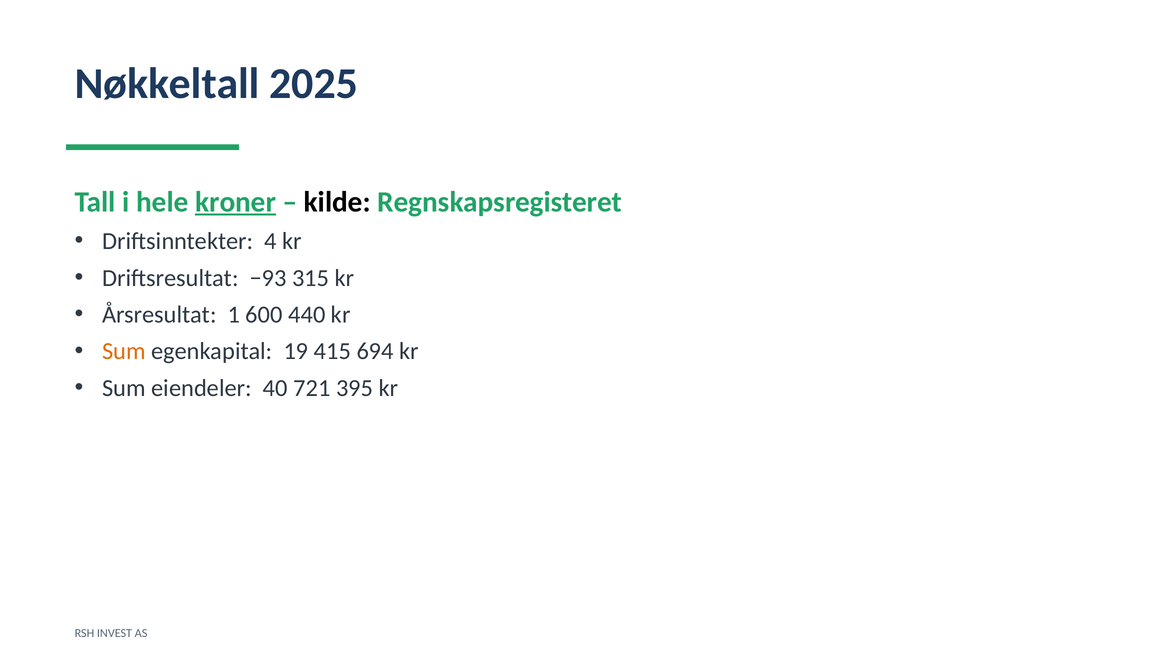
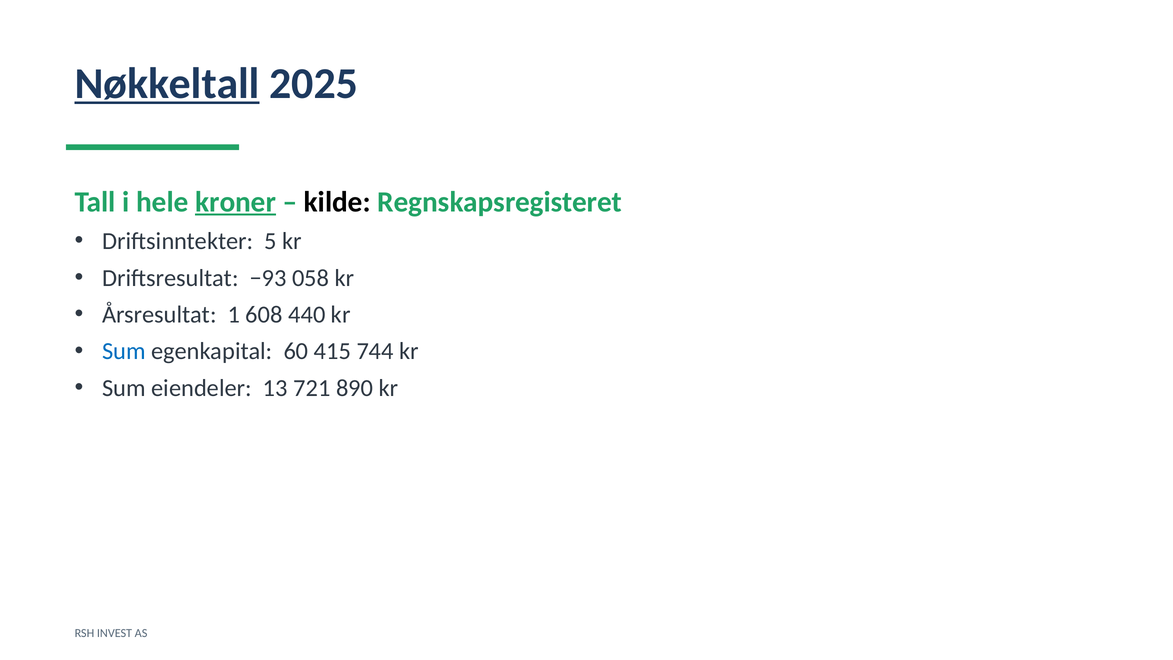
Nøkkeltall underline: none -> present
4: 4 -> 5
315: 315 -> 058
600: 600 -> 608
Sum at (124, 351) colour: orange -> blue
19: 19 -> 60
694: 694 -> 744
40: 40 -> 13
395: 395 -> 890
